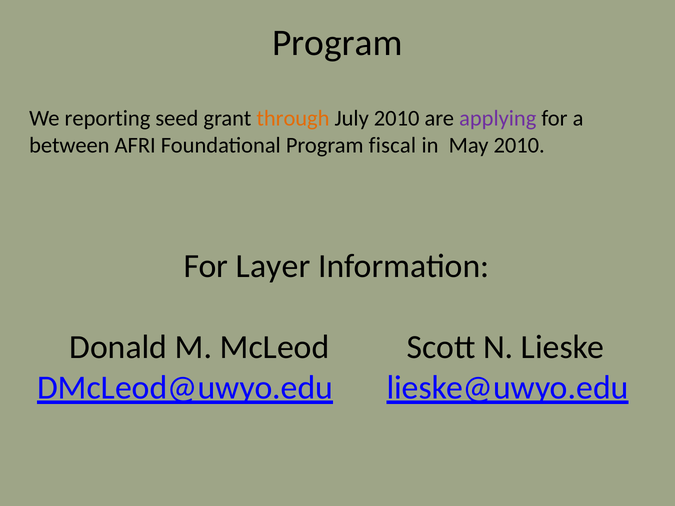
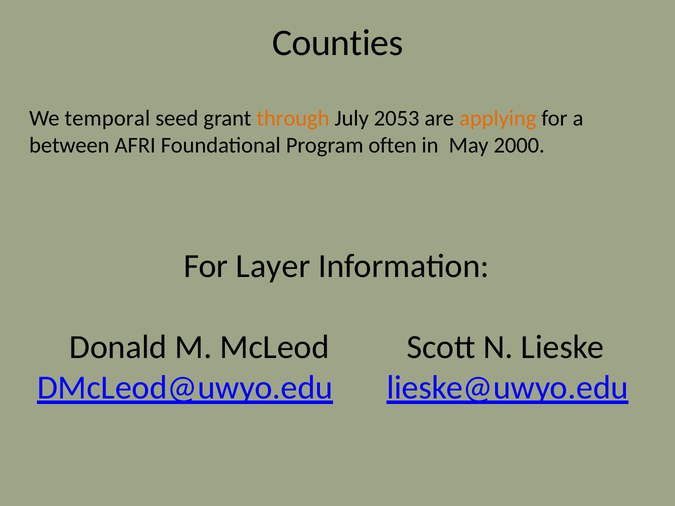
Program at (337, 43): Program -> Counties
reporting: reporting -> temporal
July 2010: 2010 -> 2053
applying colour: purple -> orange
fiscal: fiscal -> often
May 2010: 2010 -> 2000
